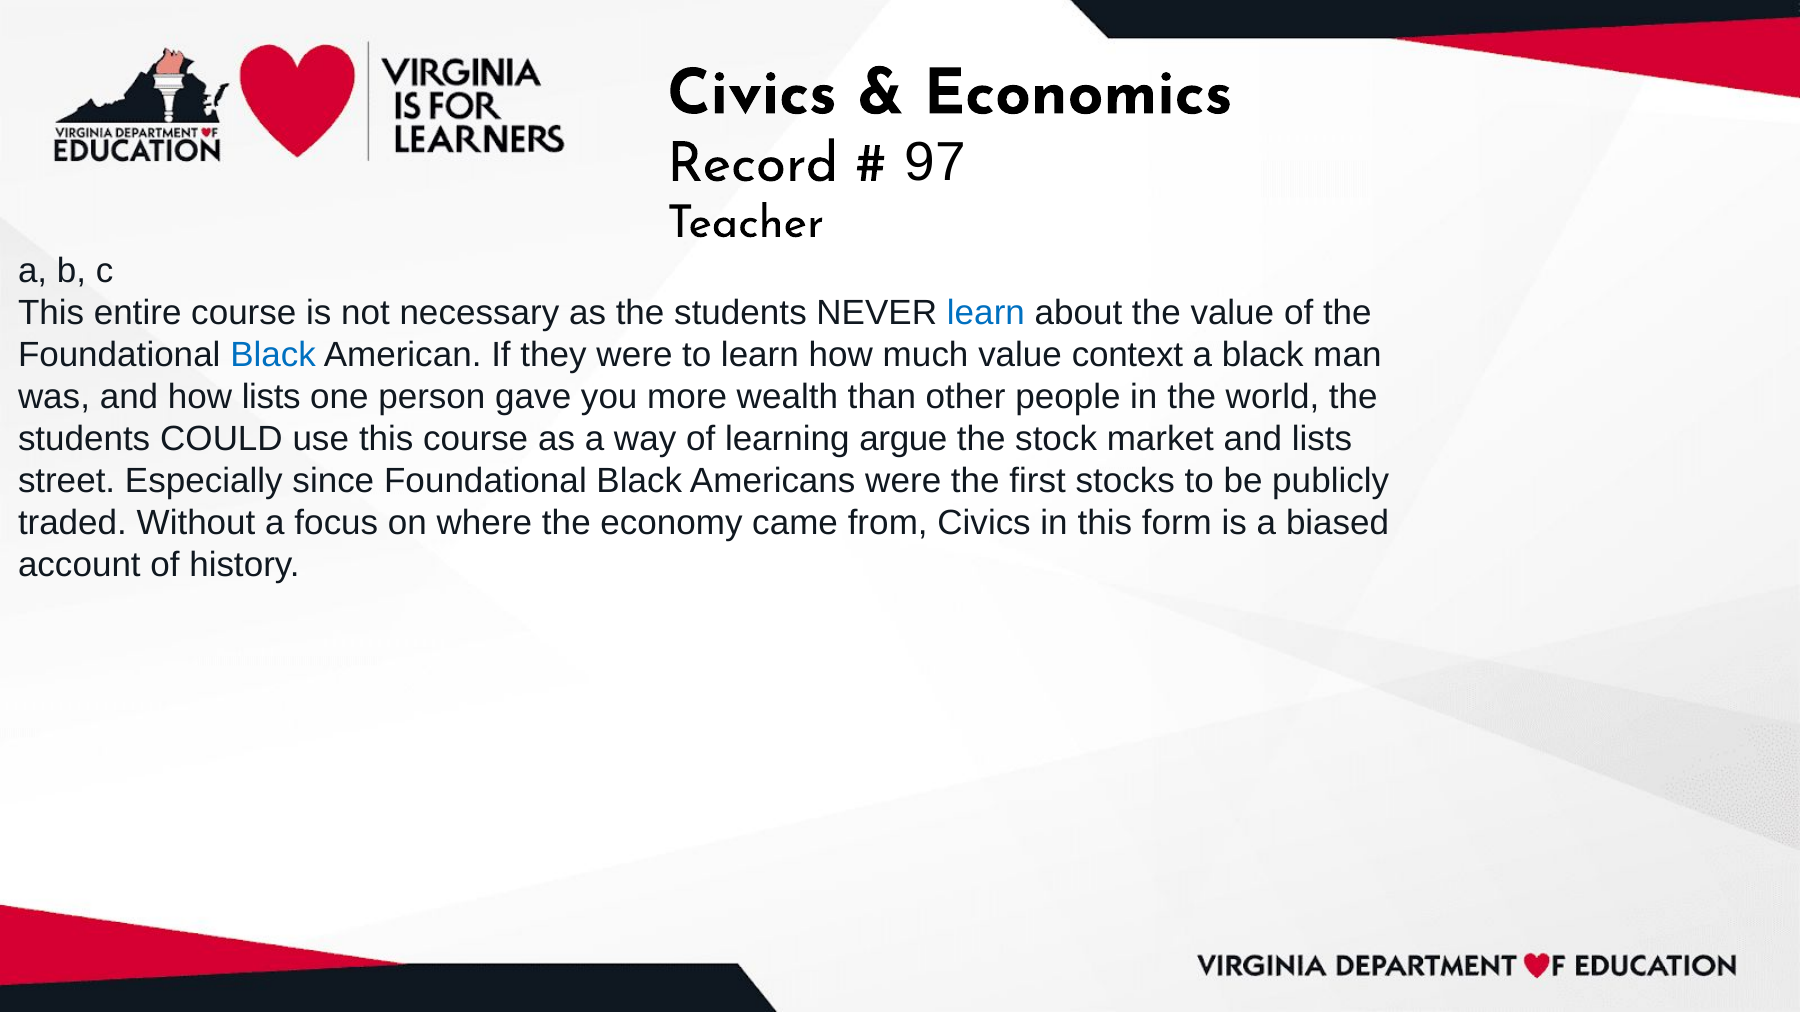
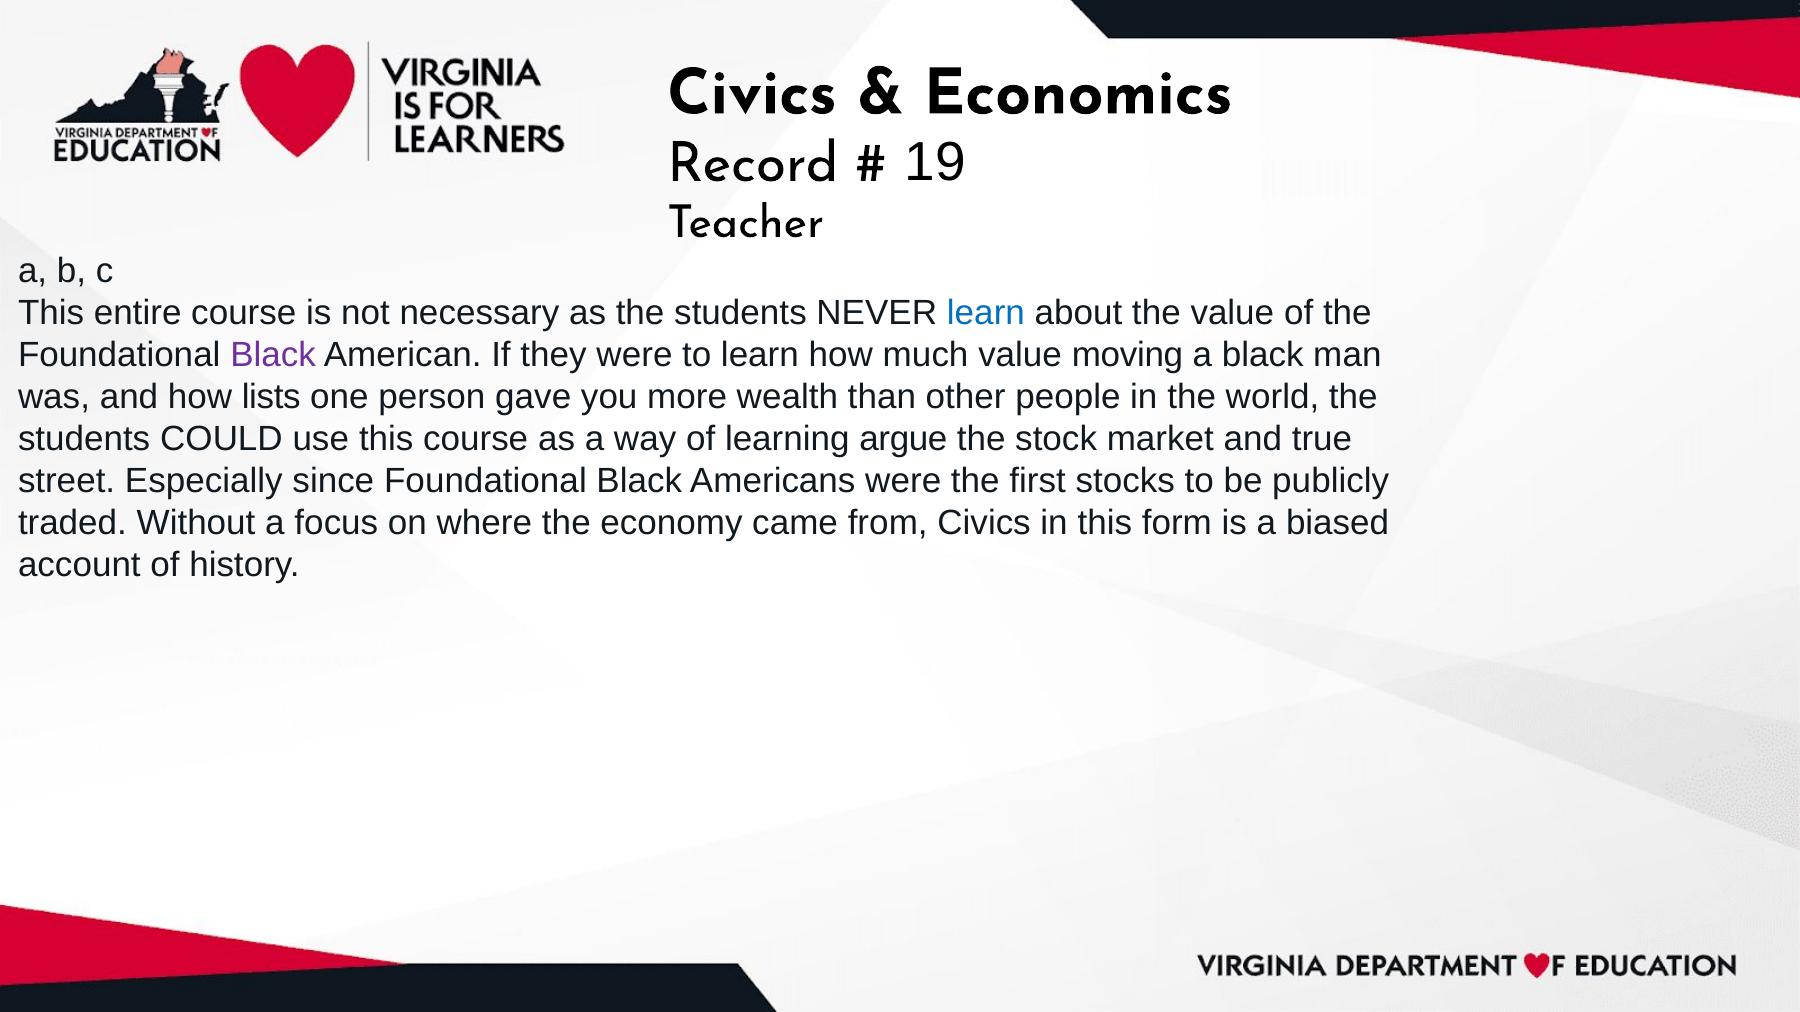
97: 97 -> 19
Black at (273, 355) colour: blue -> purple
context: context -> moving
and lists: lists -> true
